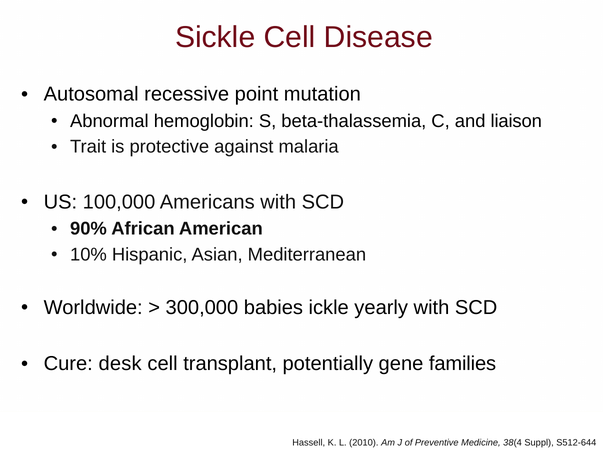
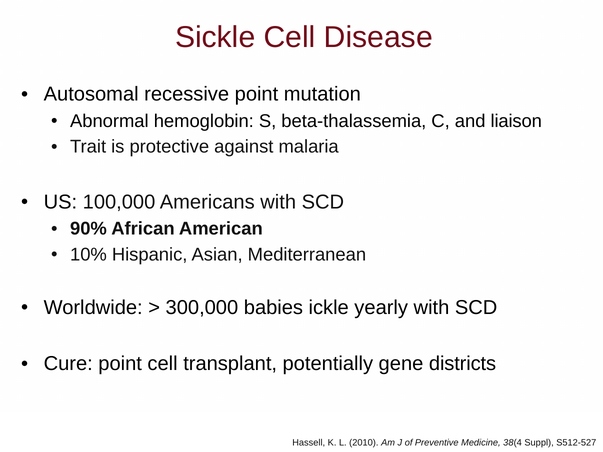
Cure desk: desk -> point
families: families -> districts
S512-644: S512-644 -> S512-527
